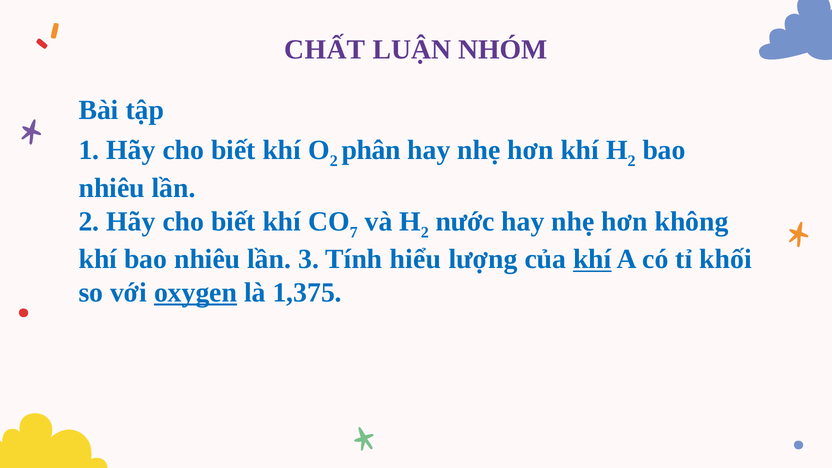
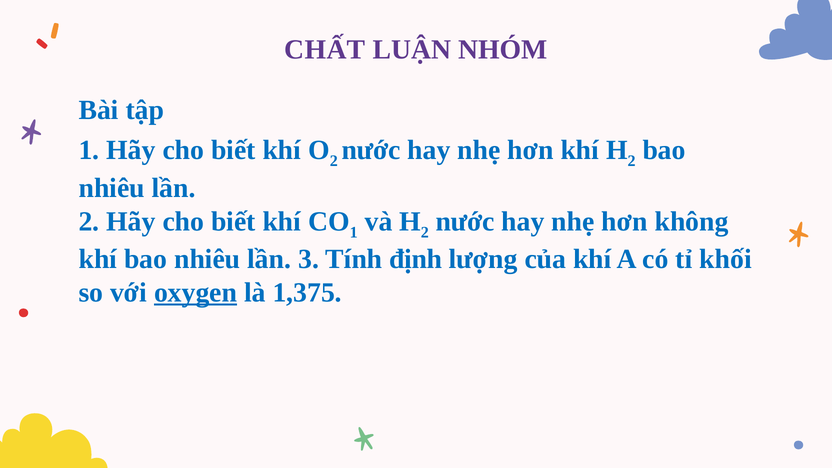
phân at (371, 150): phân -> nước
7 at (354, 232): 7 -> 1
hiểu: hiểu -> định
khí at (592, 259) underline: present -> none
